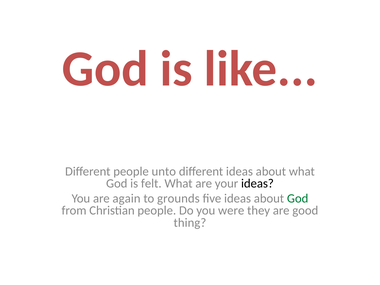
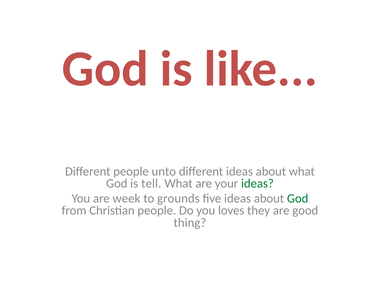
felt: felt -> tell
ideas at (257, 184) colour: black -> green
again: again -> week
were: were -> loves
